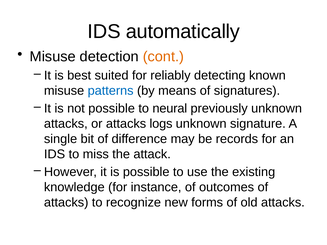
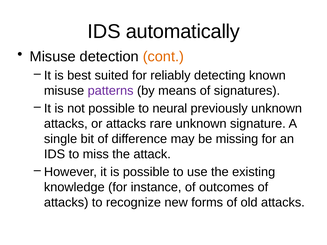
patterns colour: blue -> purple
logs: logs -> rare
records: records -> missing
